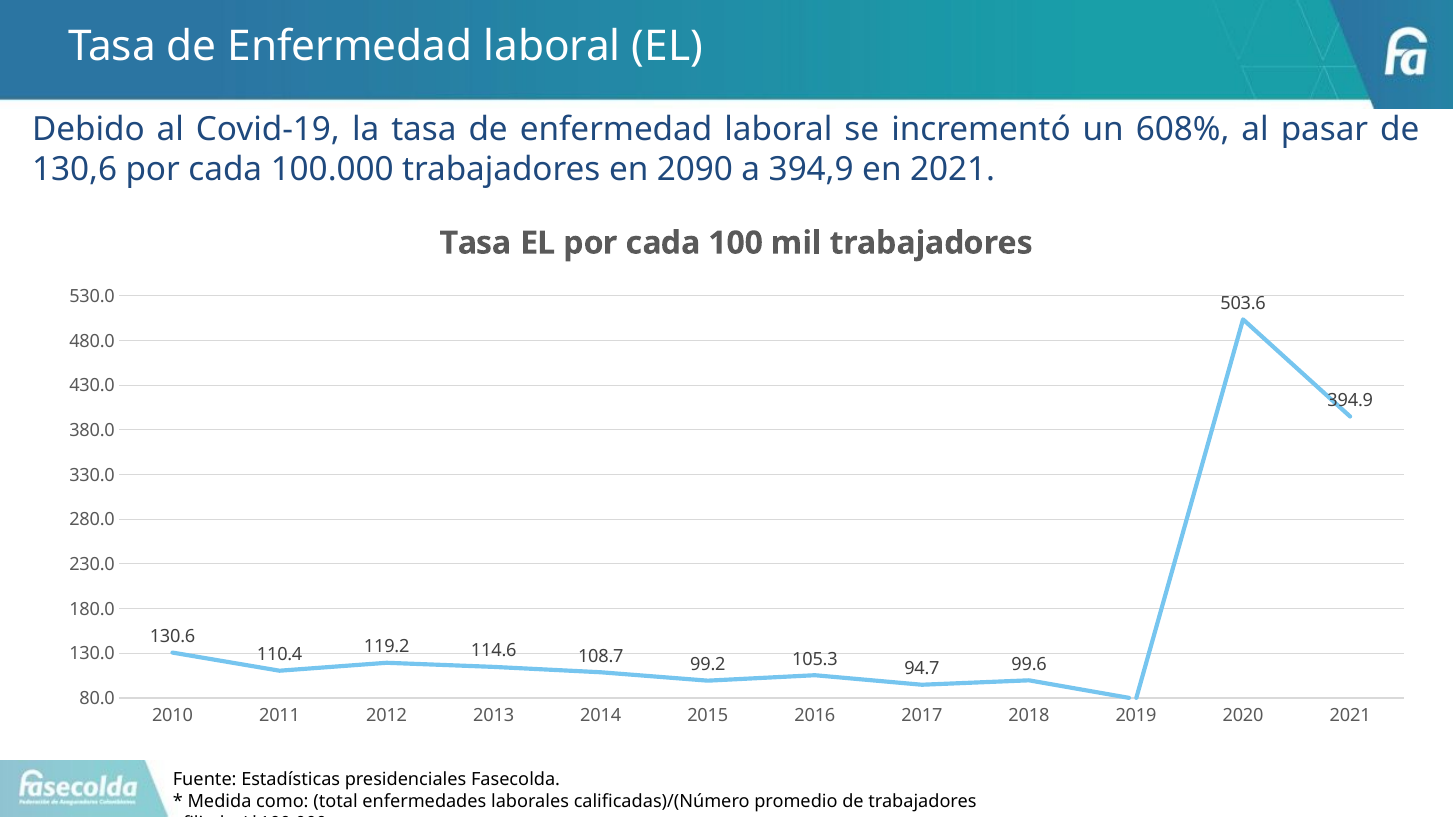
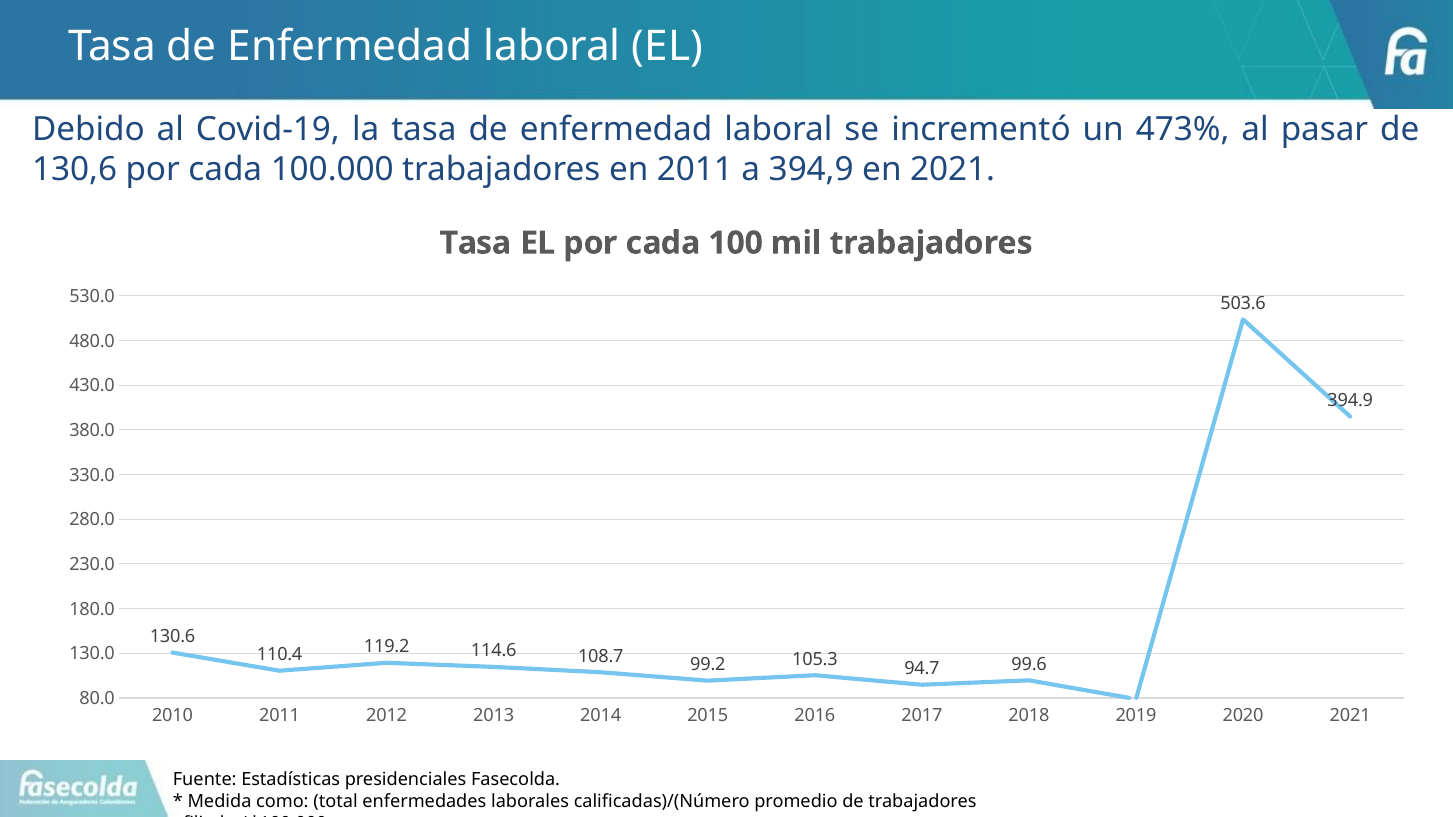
608%: 608% -> 473%
en 2090: 2090 -> 2011
